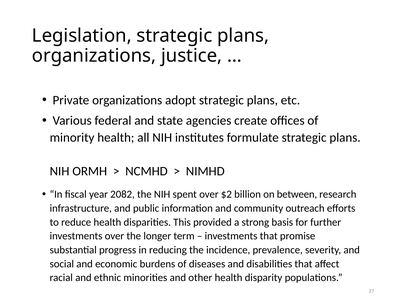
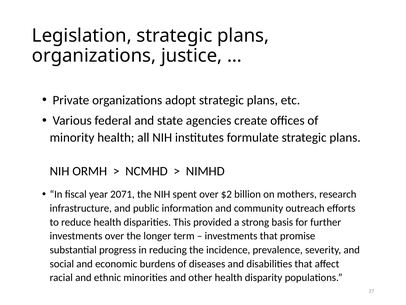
2082: 2082 -> 2071
between: between -> mothers
